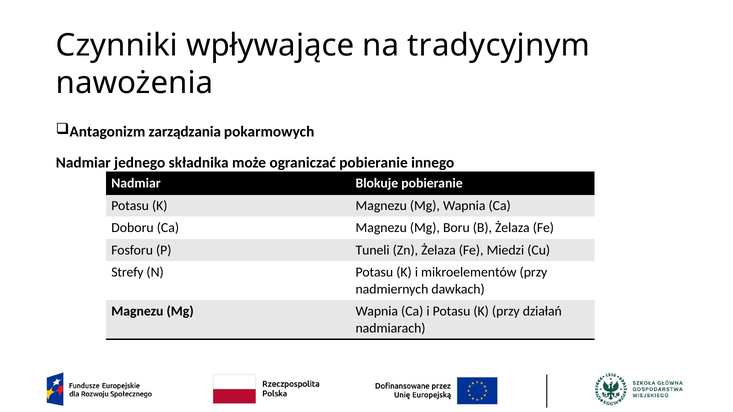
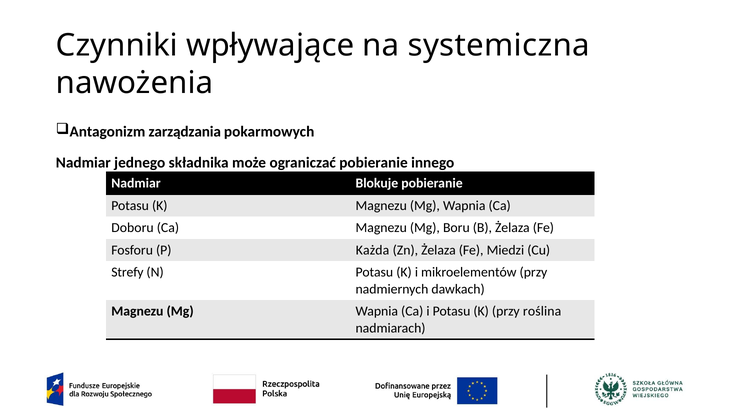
tradycyjnym: tradycyjnym -> systemiczna
Tuneli: Tuneli -> Każda
działań: działań -> roślina
